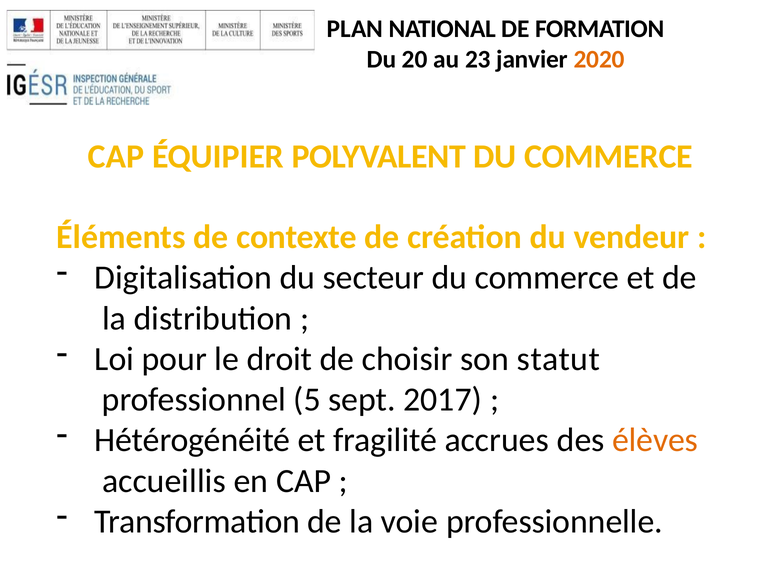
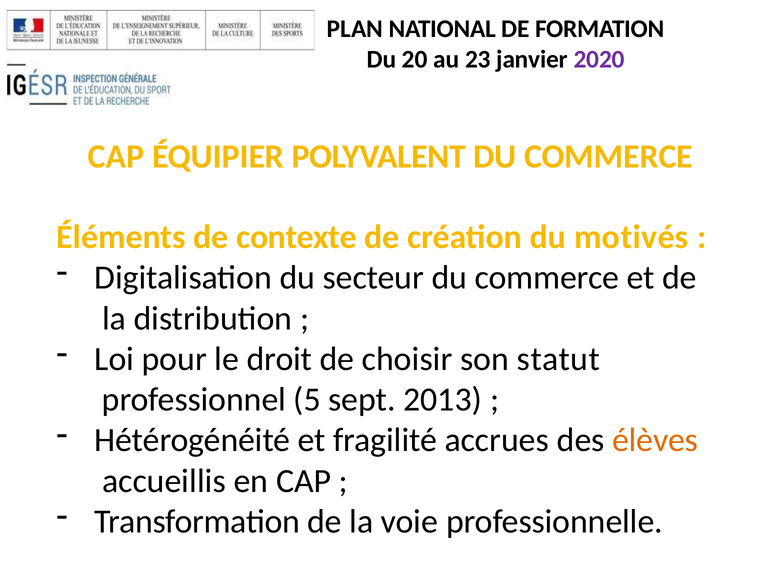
2020 colour: orange -> purple
vendeur: vendeur -> motivés
2017: 2017 -> 2013
